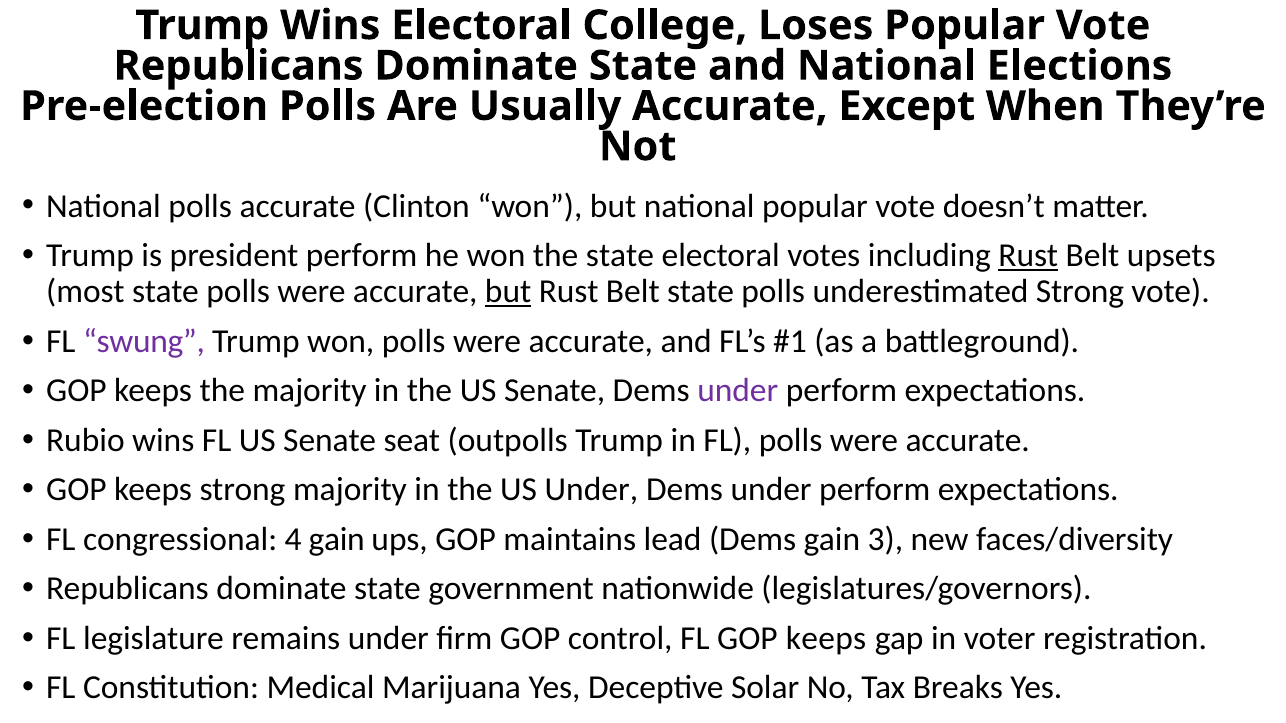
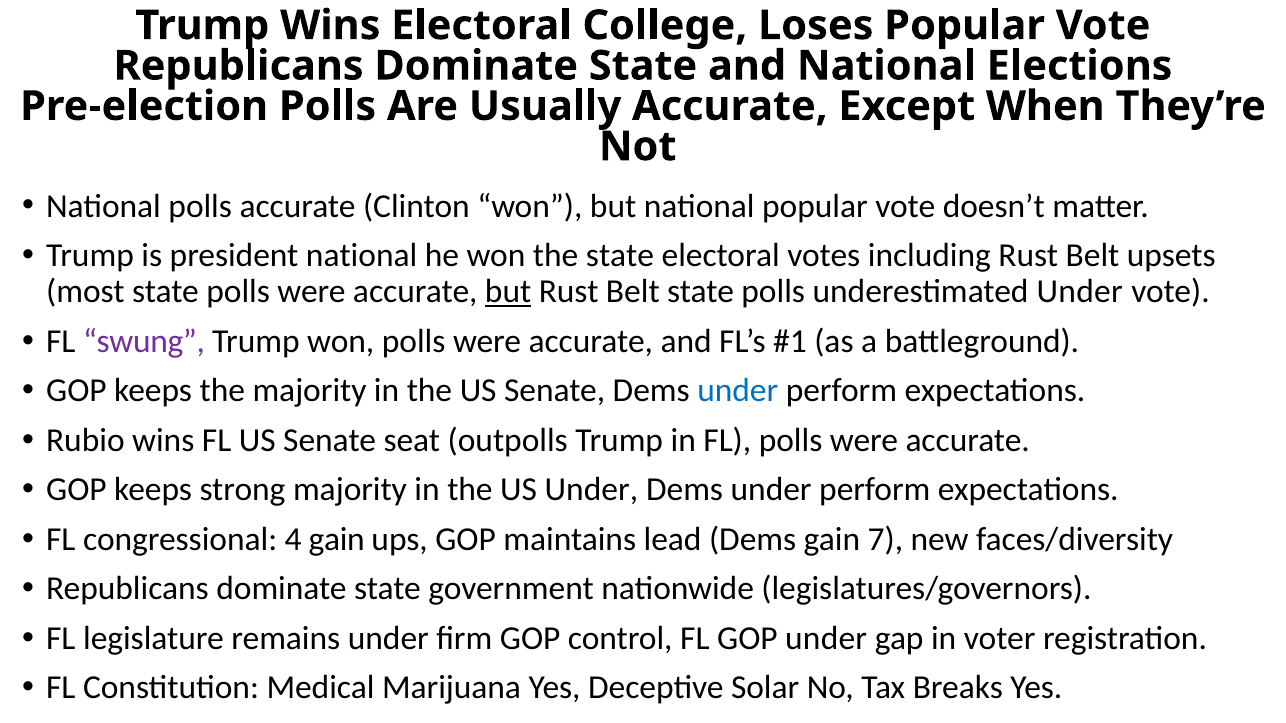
president perform: perform -> national
Rust at (1028, 256) underline: present -> none
underestimated Strong: Strong -> Under
under at (738, 391) colour: purple -> blue
3: 3 -> 7
FL GOP keeps: keeps -> under
